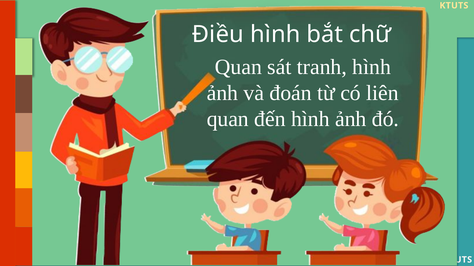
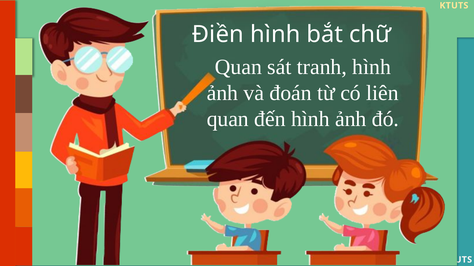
Điều: Điều -> Điền
